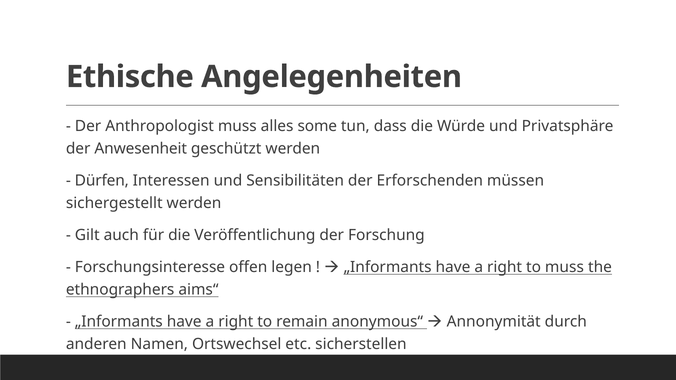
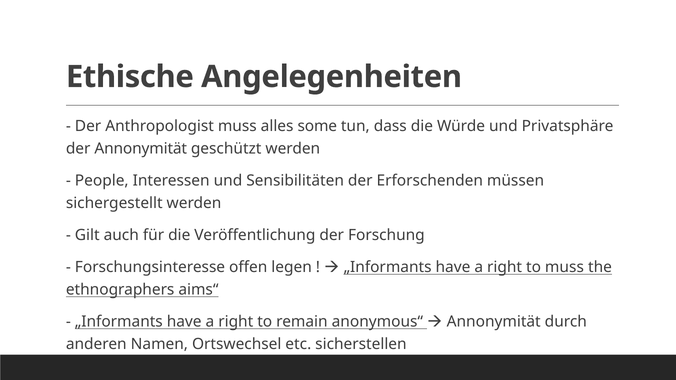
der Anwesenheit: Anwesenheit -> Annonymität
Dürfen: Dürfen -> People
